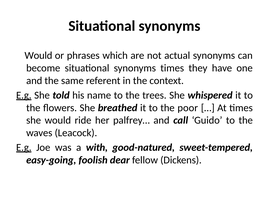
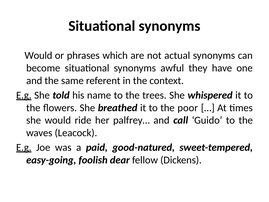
synonyms times: times -> awful
with: with -> paid
